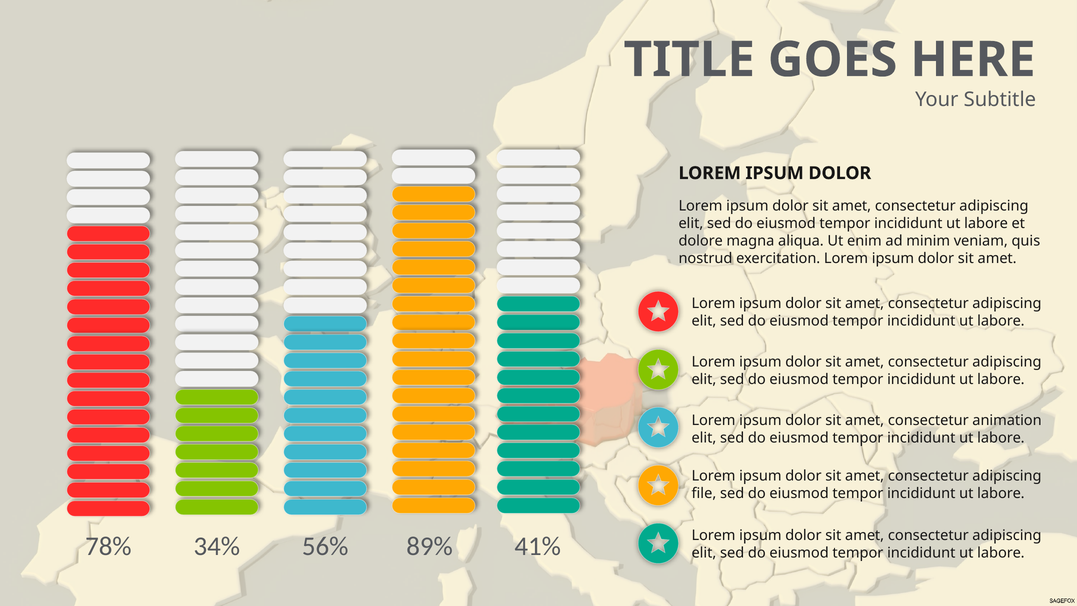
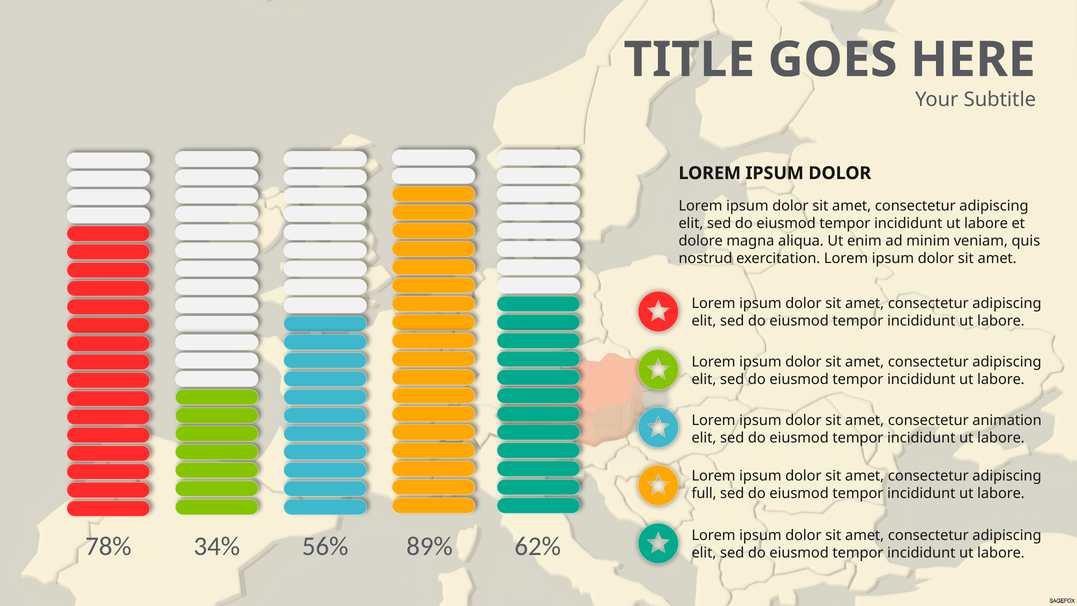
file: file -> full
41%: 41% -> 62%
